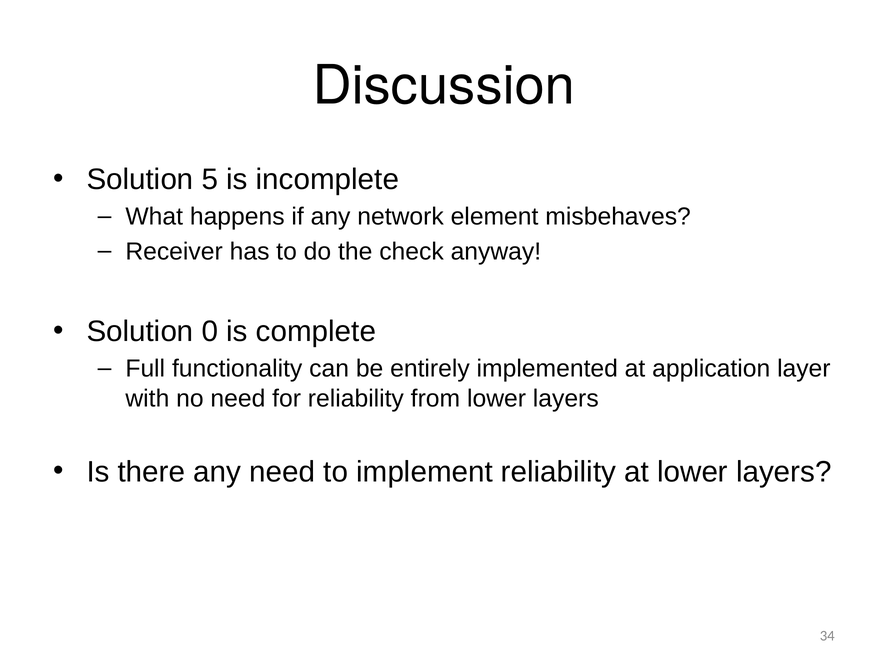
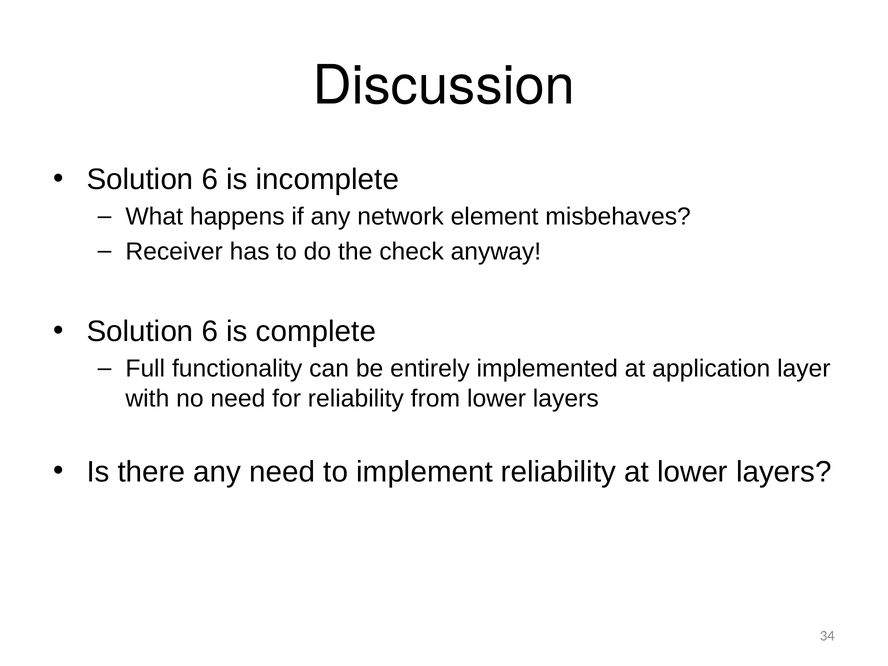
5 at (210, 180): 5 -> 6
0 at (210, 332): 0 -> 6
